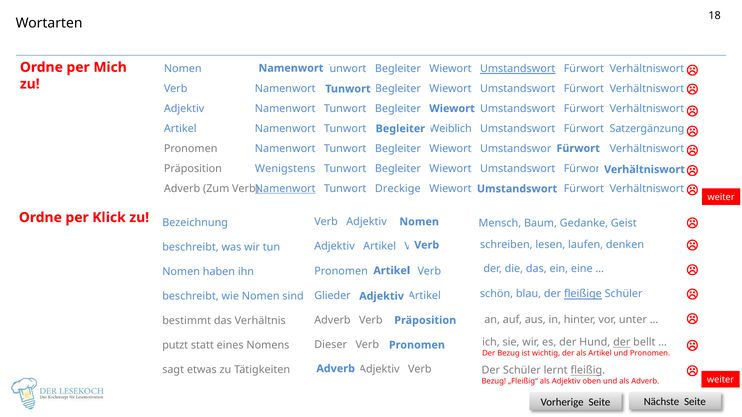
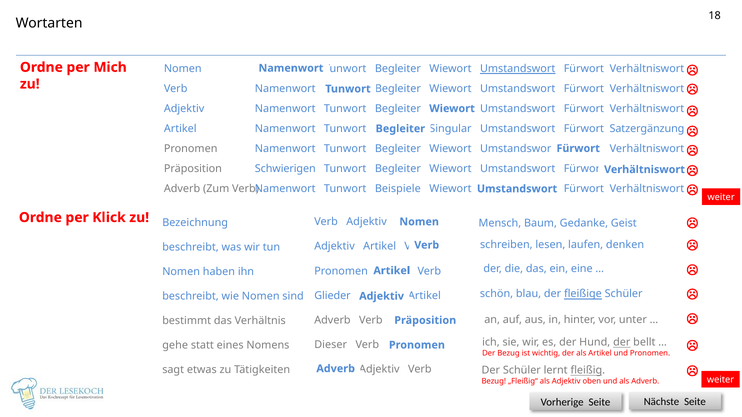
Weiblich: Weiblich -> Singular
Wenigstens: Wenigstens -> Schwierigen
Namenwort at (285, 189) underline: present -> none
Dreckige: Dreckige -> Beispiele
putzt: putzt -> gehe
